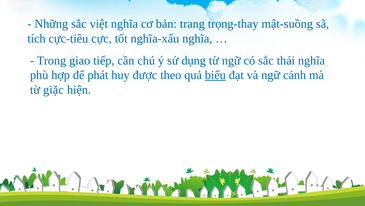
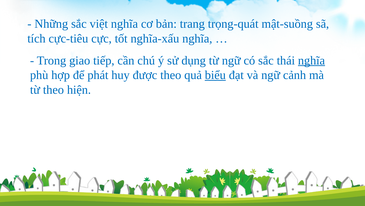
trọng-thay: trọng-thay -> trọng-quát
nghĩa at (311, 60) underline: none -> present
từ giặc: giặc -> theo
